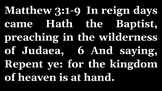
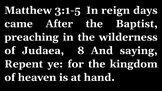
3:1-9: 3:1-9 -> 3:1-5
Hath: Hath -> After
6: 6 -> 8
